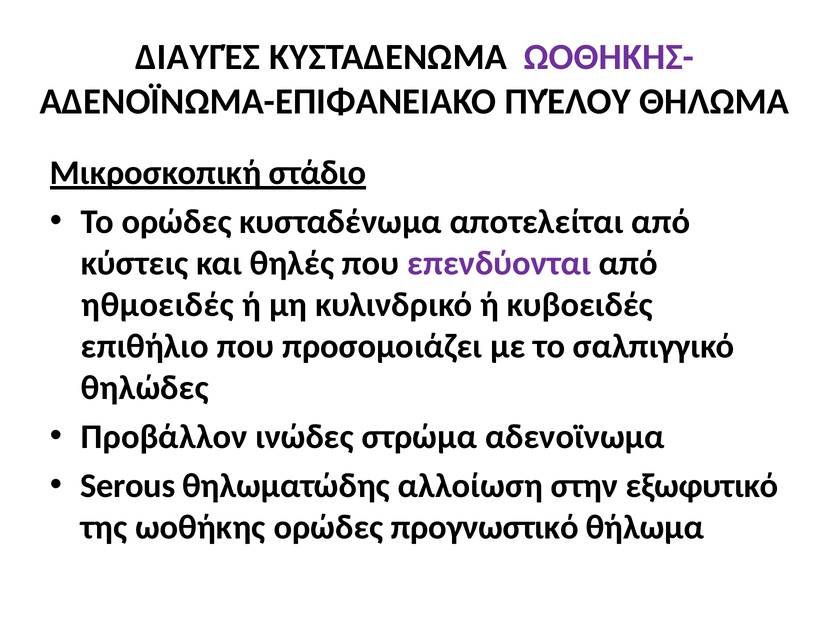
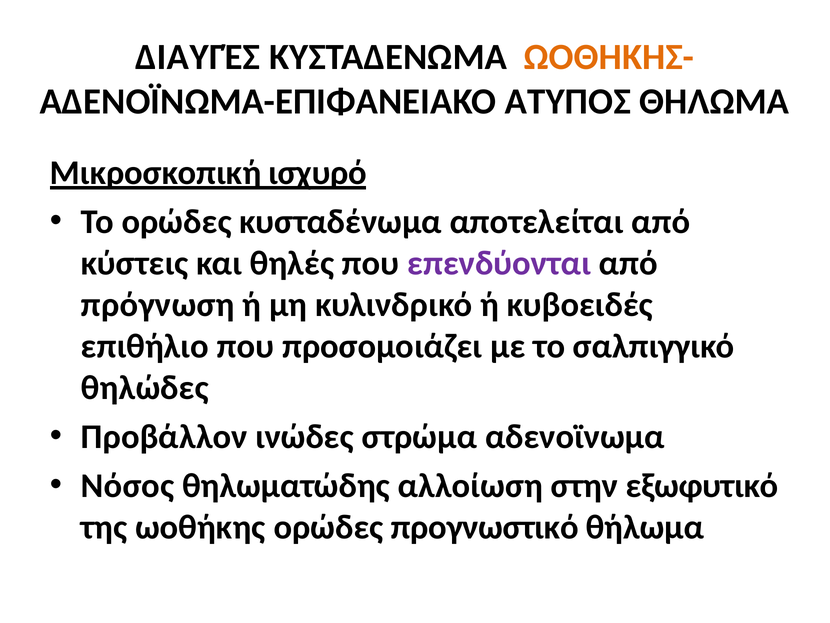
ΩΟΘΗΚΗΣ- colour: purple -> orange
ΠΥΈΛΟΥ: ΠΥΈΛΟΥ -> ΑΤΥΠΟΣ
στάδιο: στάδιο -> ισχυρό
ηθμοειδές: ηθμοειδές -> πρόγνωση
Serous: Serous -> Νόσος
